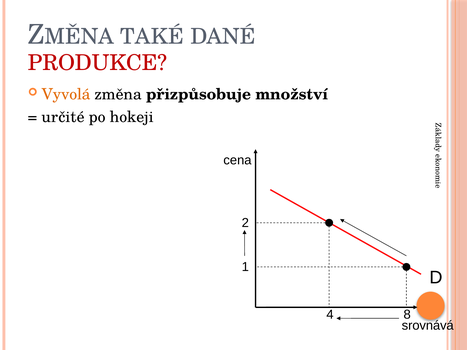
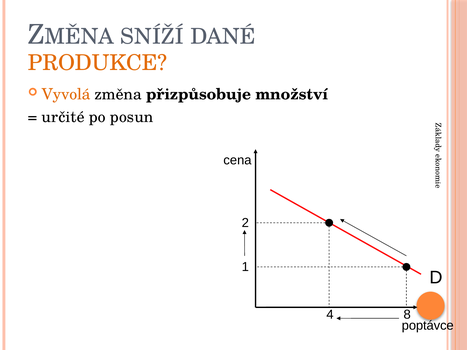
TAKÉ: TAKÉ -> SNÍŽÍ
PRODUKCE colour: red -> orange
hokeji: hokeji -> posun
srovnává: srovnává -> poptávce
